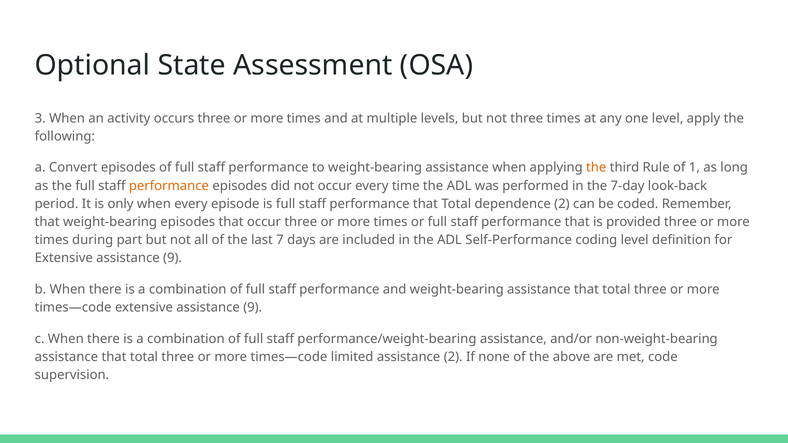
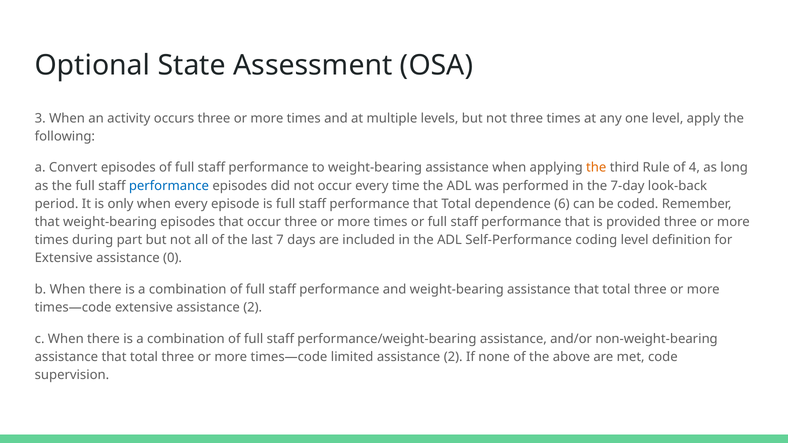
1: 1 -> 4
performance at (169, 186) colour: orange -> blue
dependence 2: 2 -> 6
9 at (173, 258): 9 -> 0
times—code extensive assistance 9: 9 -> 2
